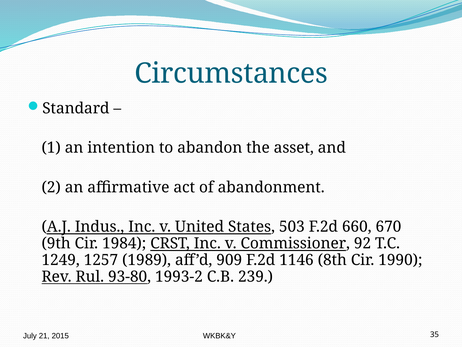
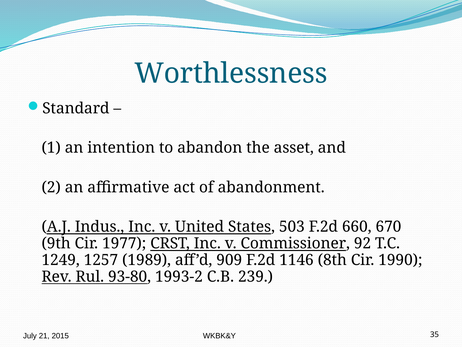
Circumstances: Circumstances -> Worthlessness
1984: 1984 -> 1977
